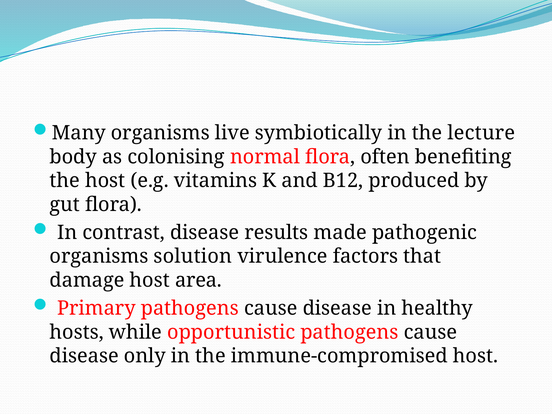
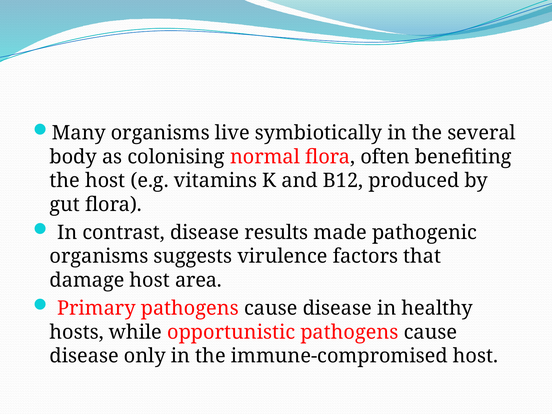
lecture: lecture -> several
solution: solution -> suggests
